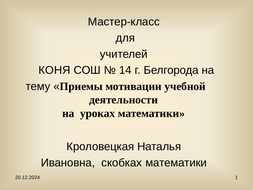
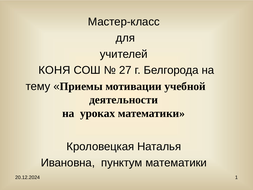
14: 14 -> 27
скобках: скобках -> пунктум
